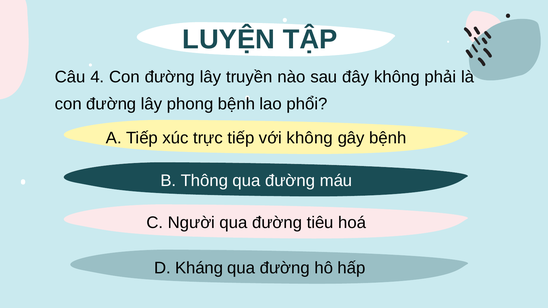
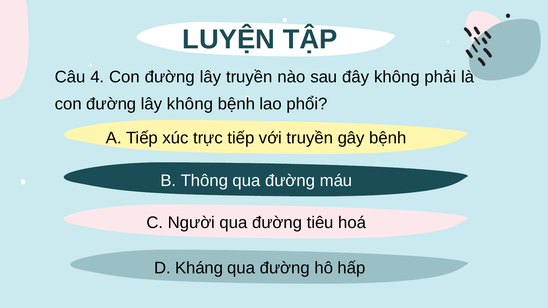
lây phong: phong -> không
với không: không -> truyền
